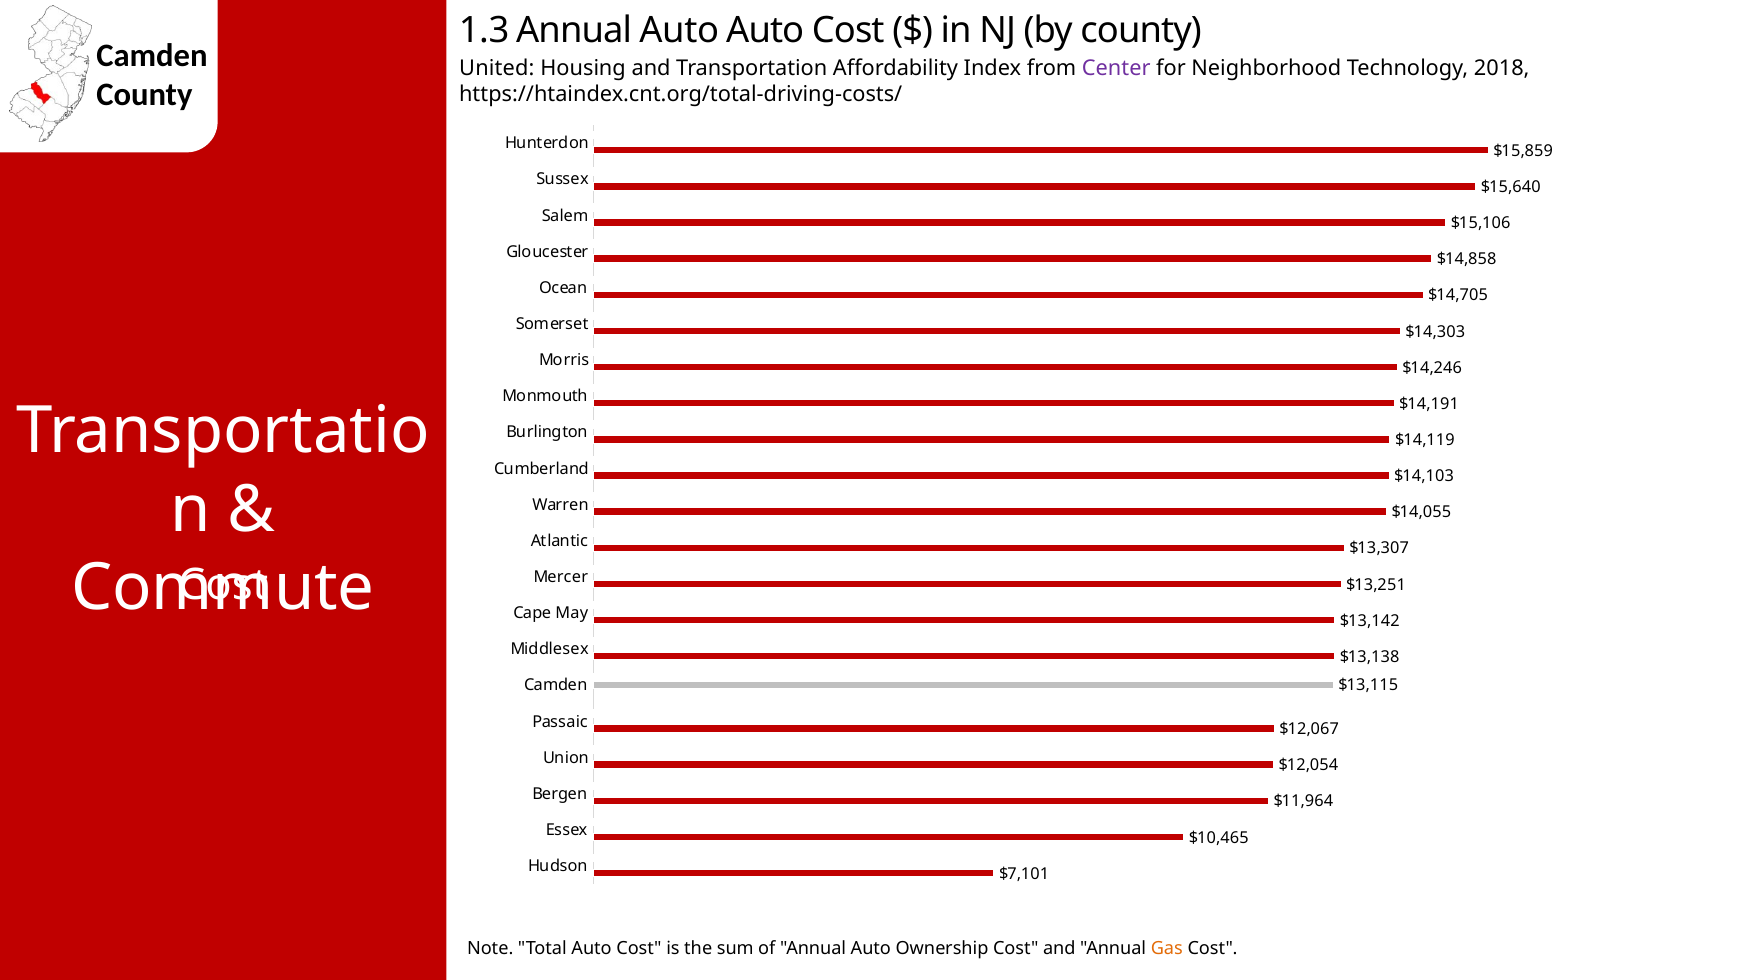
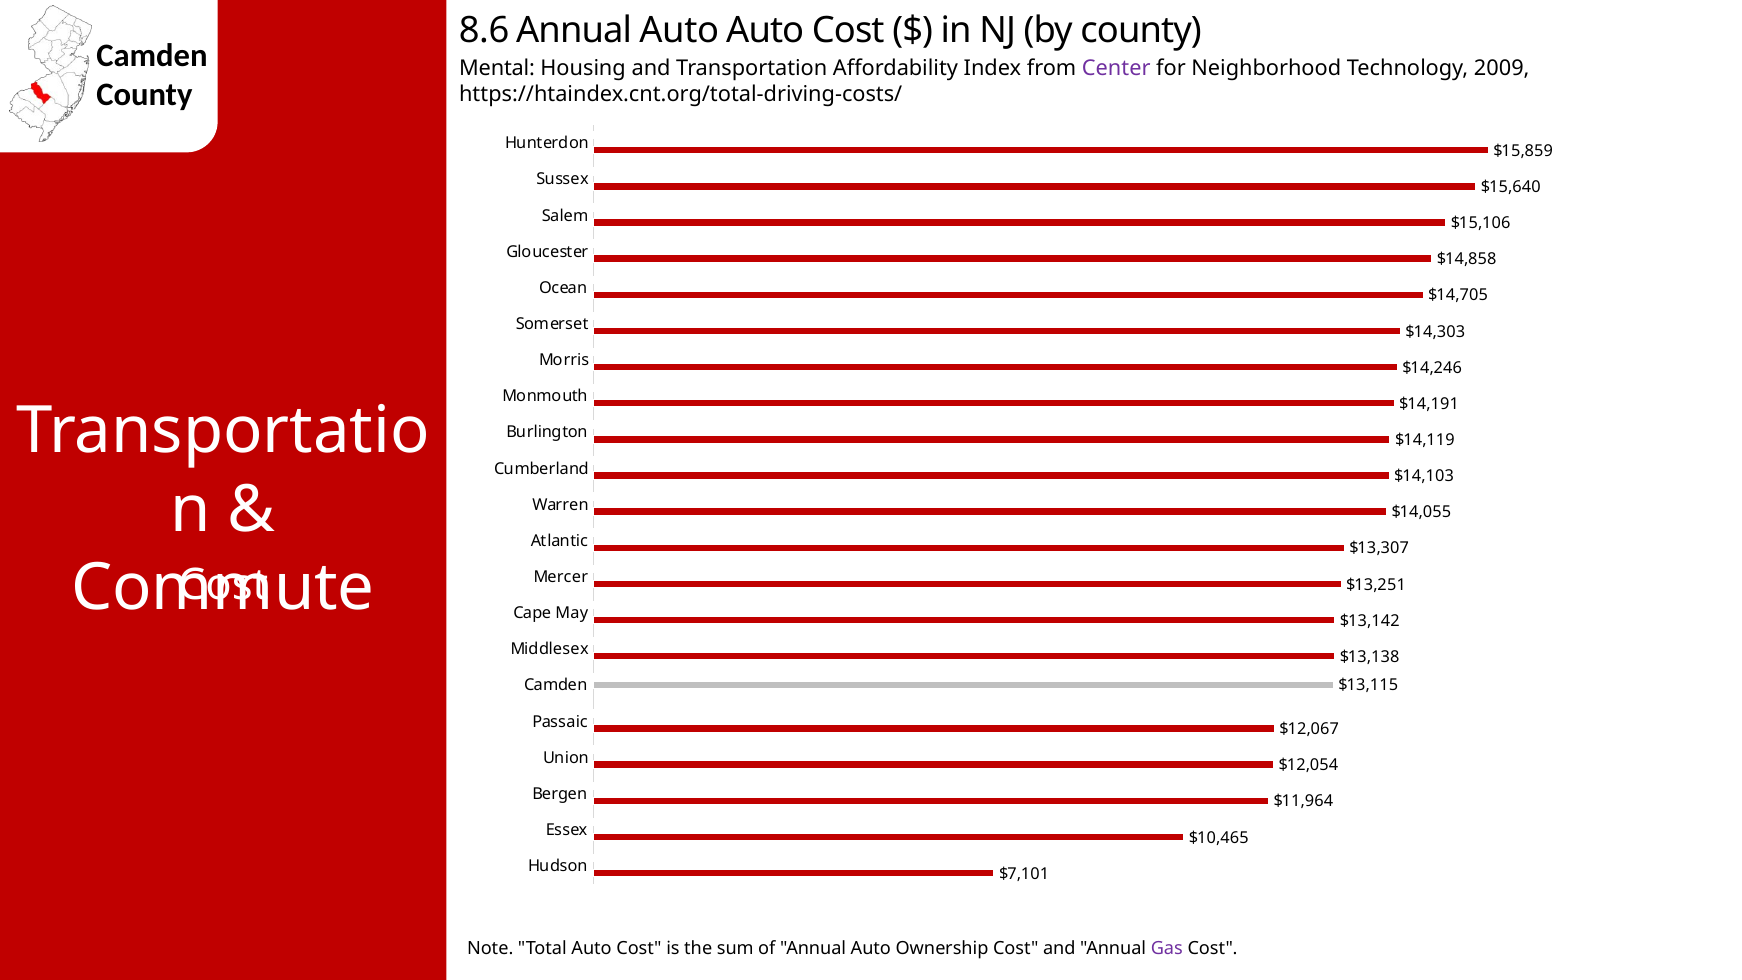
1.3: 1.3 -> 8.6
United: United -> Mental
2018: 2018 -> 2009
Gas colour: orange -> purple
